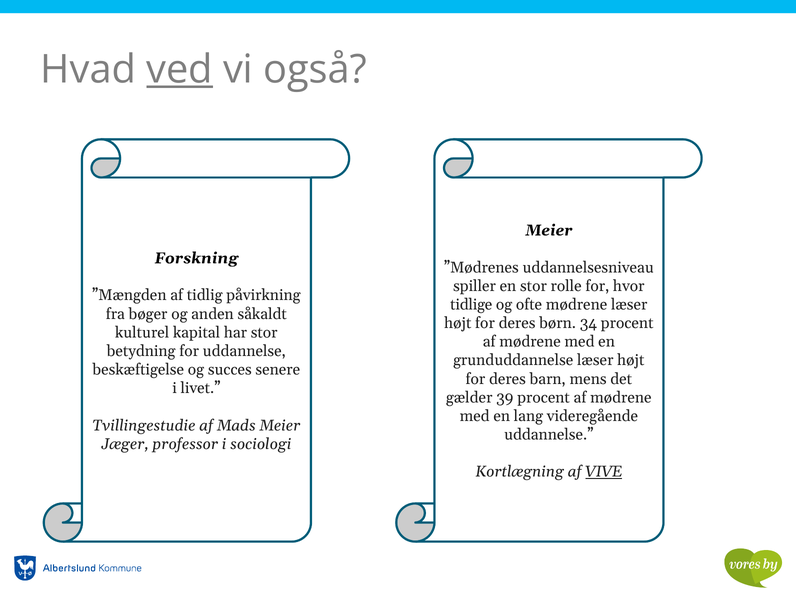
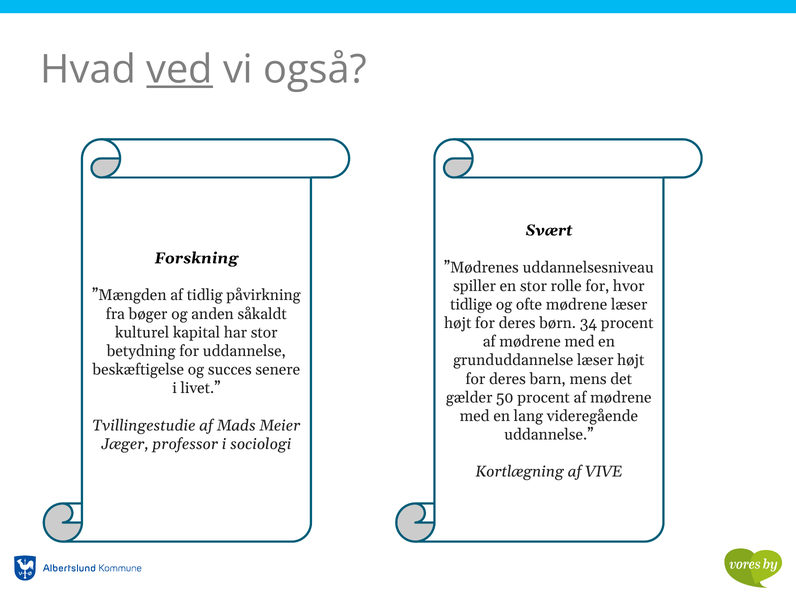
Meier at (549, 230): Meier -> Svært
39: 39 -> 50
VIVE underline: present -> none
